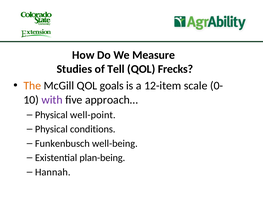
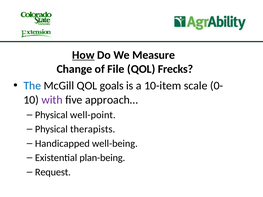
How underline: none -> present
Studies: Studies -> Change
Tell: Tell -> File
The colour: orange -> blue
12-item: 12-item -> 10-item
conditions: conditions -> therapists
Funkenbusch: Funkenbusch -> Handicapped
Hannah: Hannah -> Request
